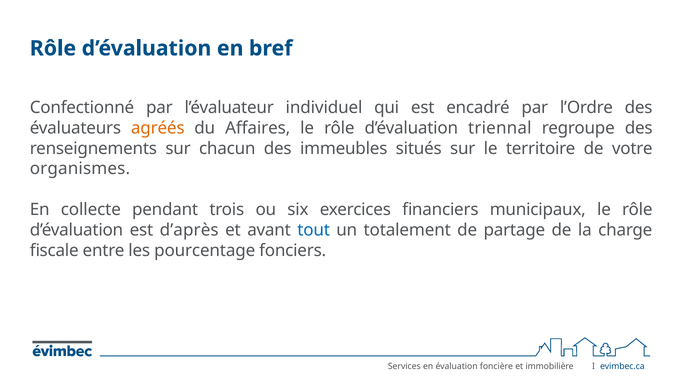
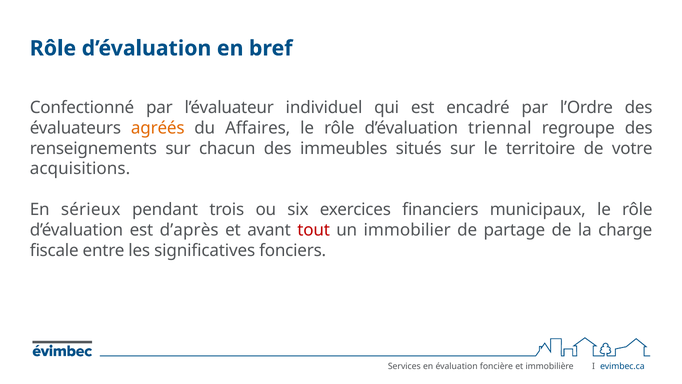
organismes: organismes -> acquisitions
collecte: collecte -> sérieux
tout colour: blue -> red
totalement: totalement -> immobilier
pourcentage: pourcentage -> significatives
